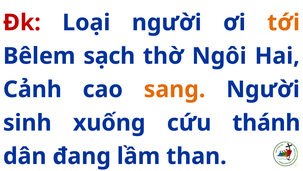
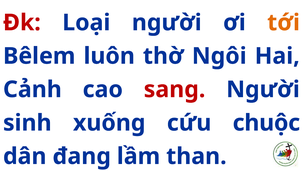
sạch: sạch -> luôn
sang colour: orange -> red
thánh: thánh -> chuộc
